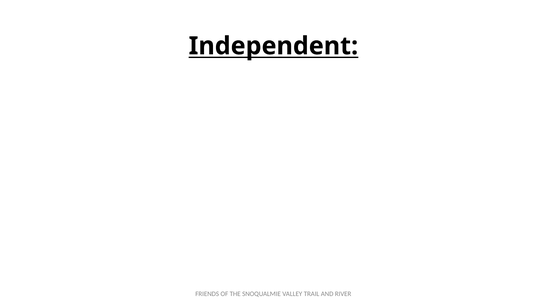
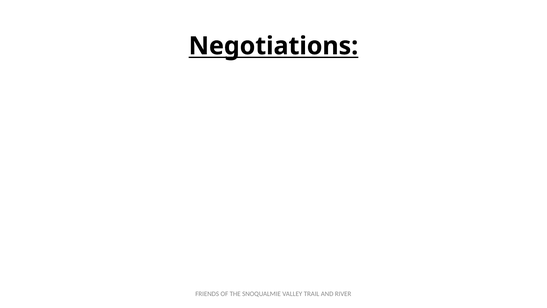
Independent: Independent -> Negotiations
